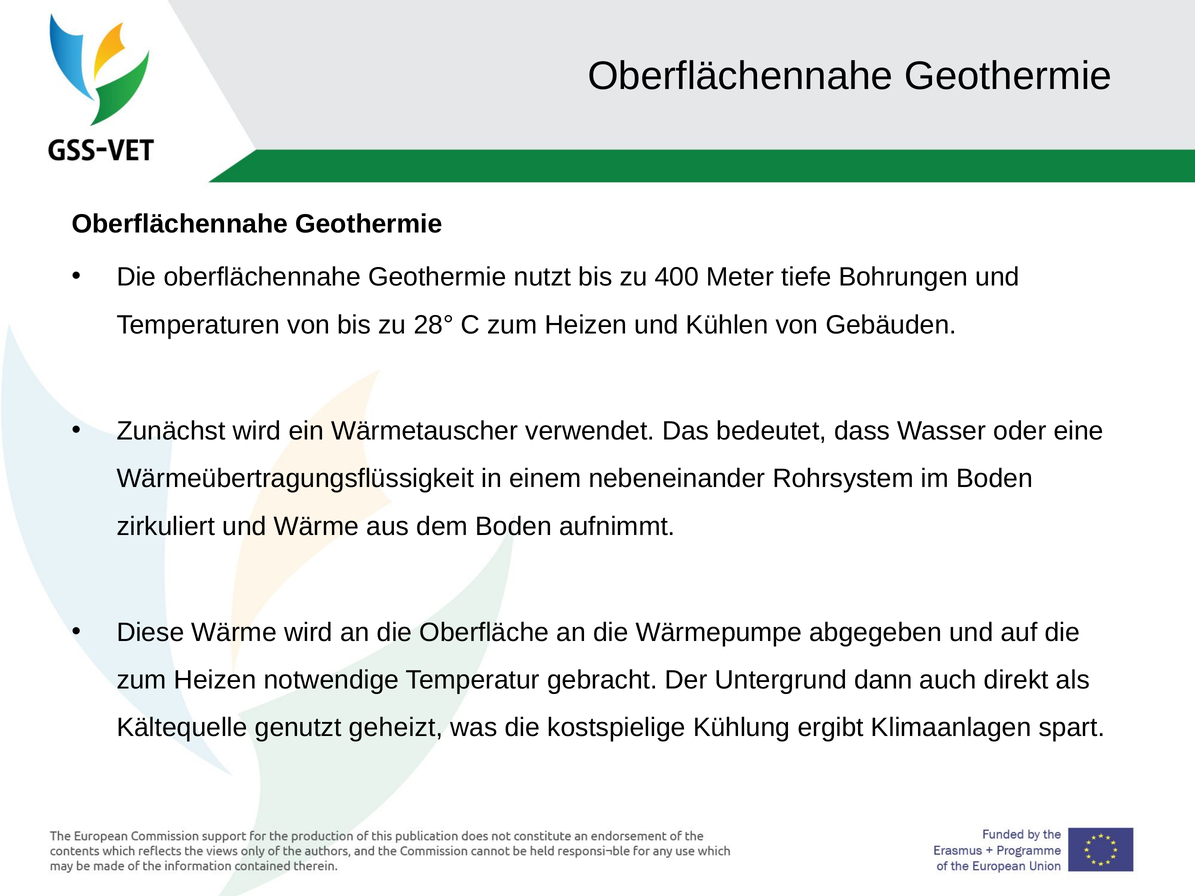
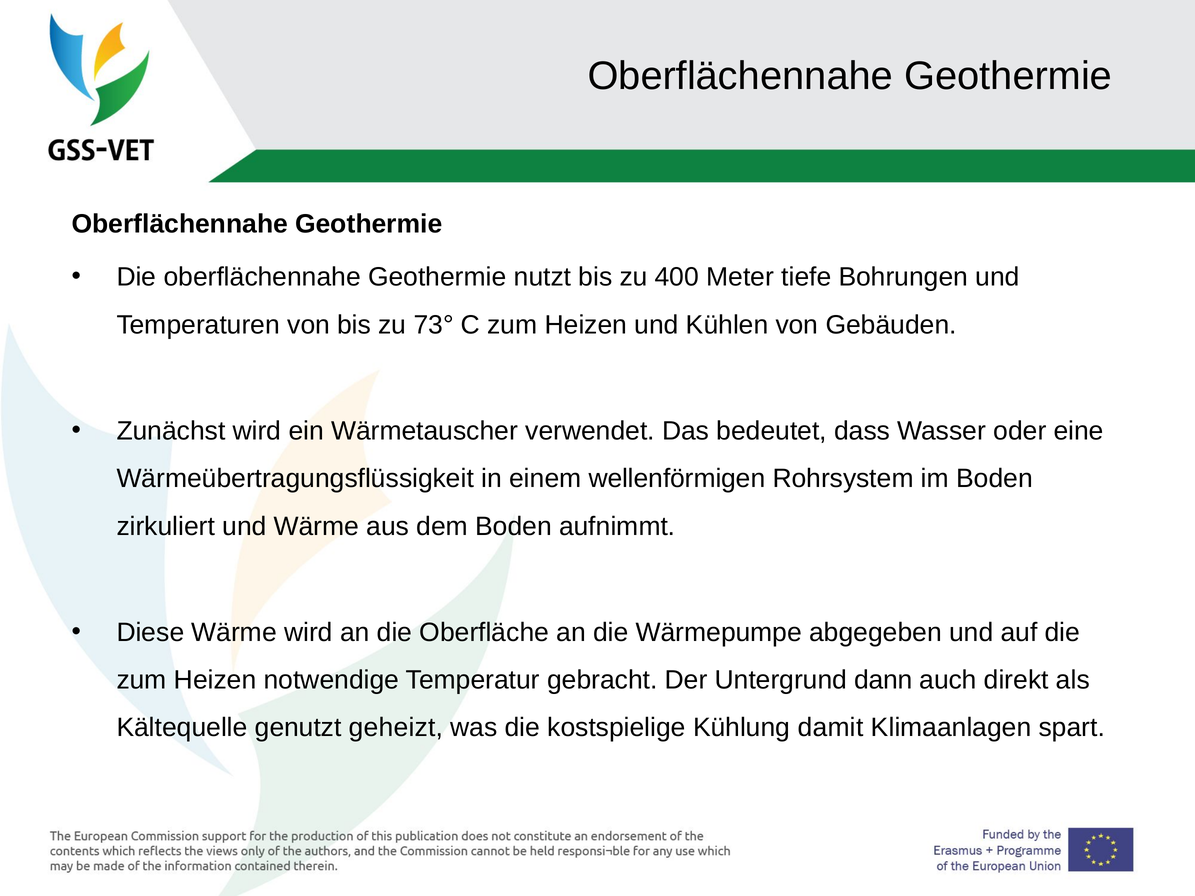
28°: 28° -> 73°
nebeneinander: nebeneinander -> wellenförmigen
ergibt: ergibt -> damit
